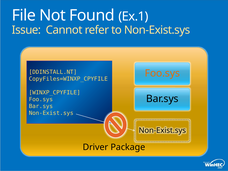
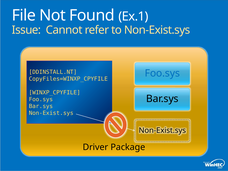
Foo.sys at (162, 73) colour: orange -> blue
